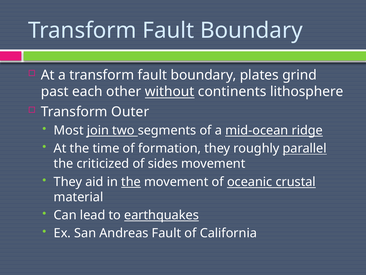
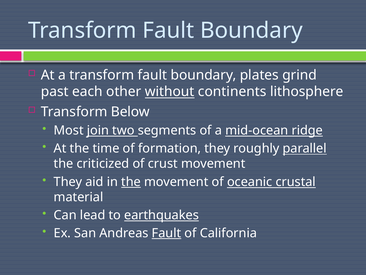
Outer: Outer -> Below
sides: sides -> crust
Fault at (166, 233) underline: none -> present
